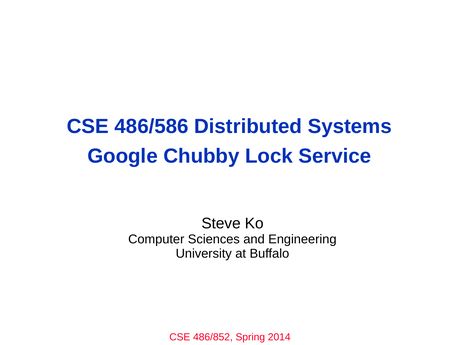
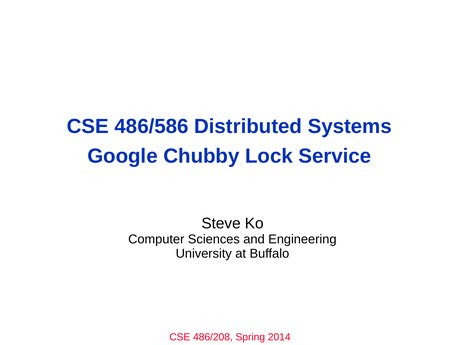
486/852: 486/852 -> 486/208
